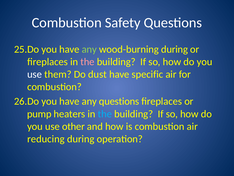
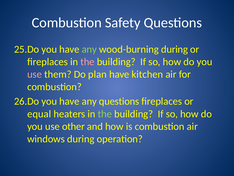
use at (35, 74) colour: white -> pink
dust: dust -> plan
specific: specific -> kitchen
pump: pump -> equal
the at (105, 114) colour: light blue -> light green
reducing: reducing -> windows
